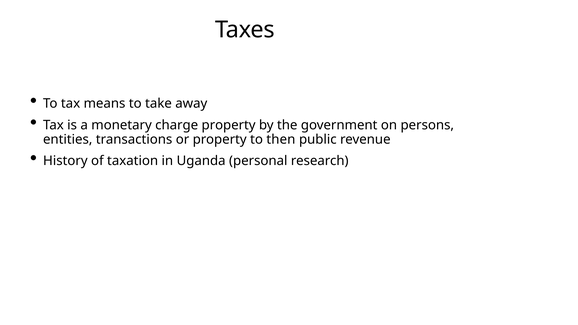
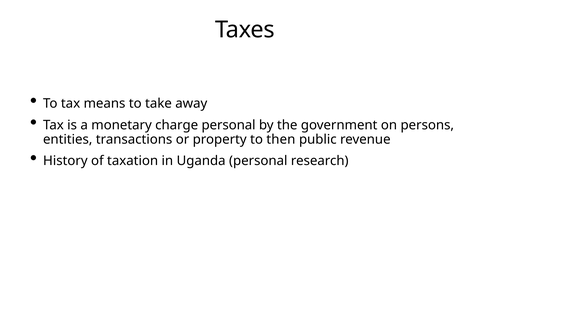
charge property: property -> personal
